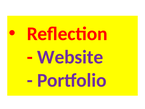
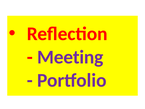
Website: Website -> Meeting
